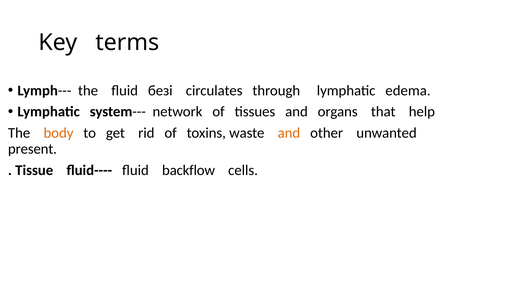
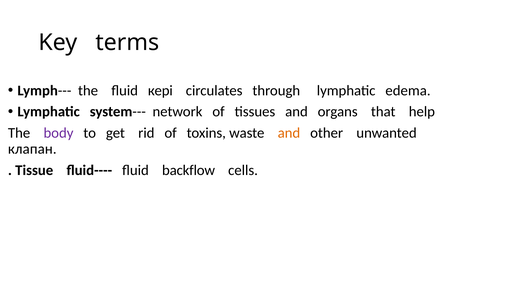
безі: безі -> кері
body colour: orange -> purple
present: present -> клапан
